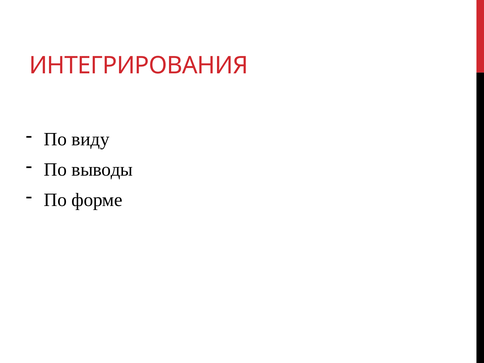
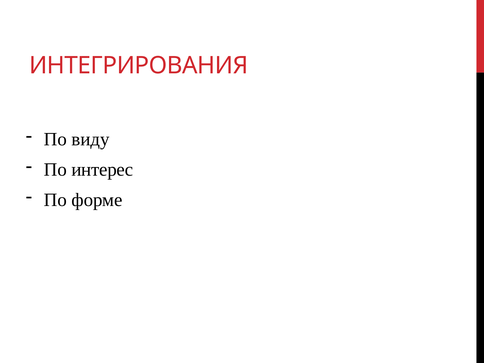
выводы: выводы -> интерес
